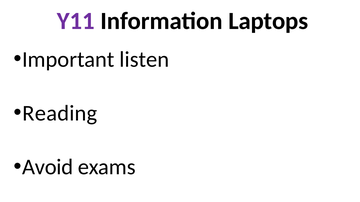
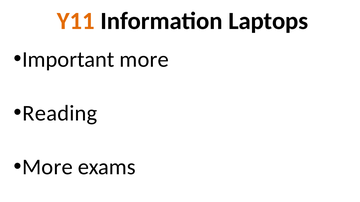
Y11 colour: purple -> orange
Important listen: listen -> more
Avoid at (48, 167): Avoid -> More
